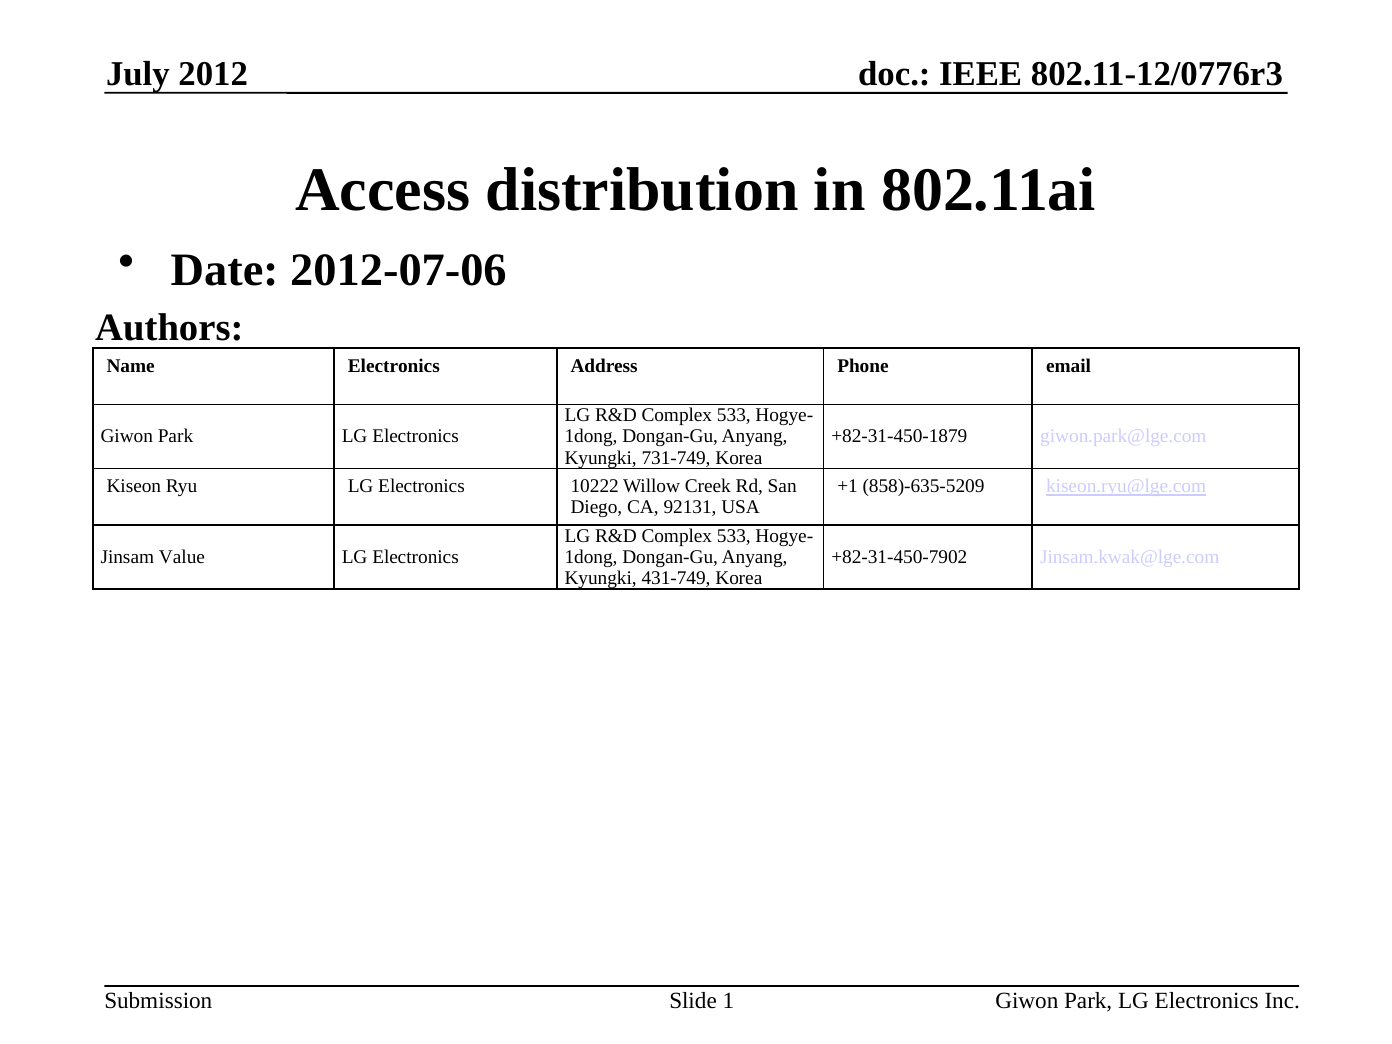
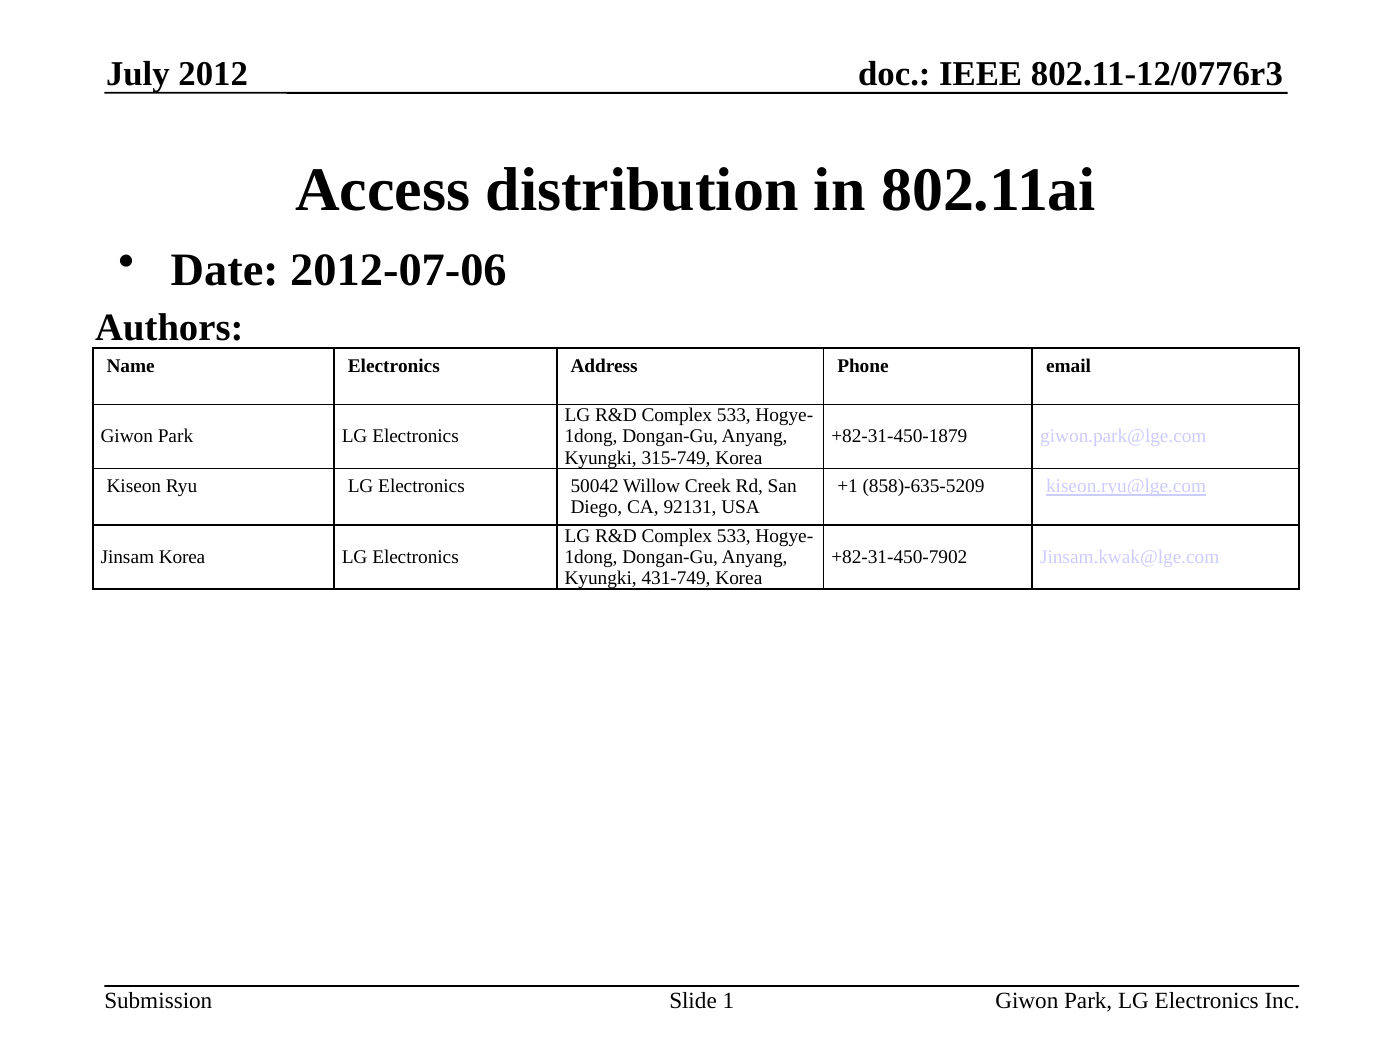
731-749: 731-749 -> 315-749
10222: 10222 -> 50042
Jinsam Value: Value -> Korea
